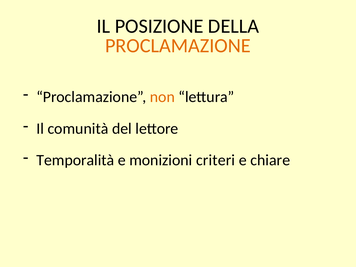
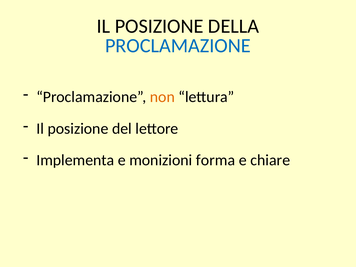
PROCLAMAZIONE at (178, 46) colour: orange -> blue
comunità at (78, 129): comunità -> posizione
Temporalità: Temporalità -> Implementa
criteri: criteri -> forma
